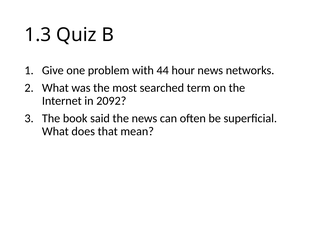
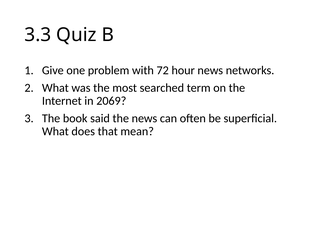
1.3: 1.3 -> 3.3
44: 44 -> 72
2092: 2092 -> 2069
